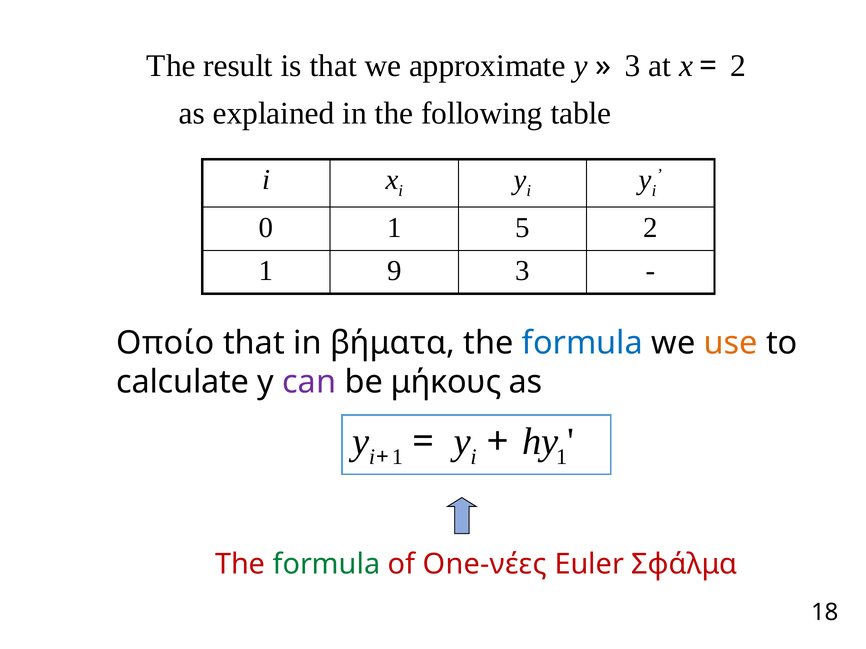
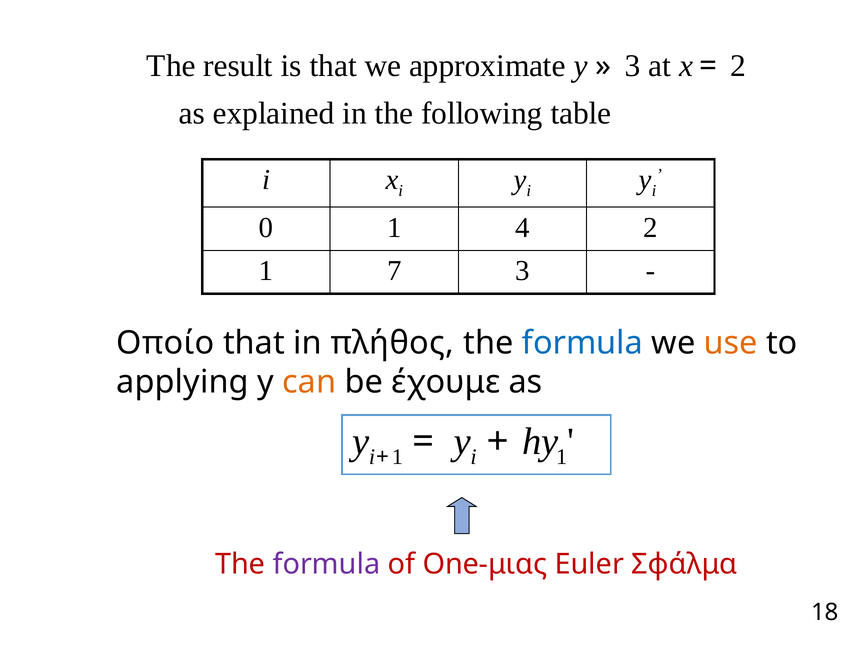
5: 5 -> 4
9: 9 -> 7
βήματα: βήματα -> πλήθος
calculate: calculate -> applying
can colour: purple -> orange
μήκους: μήκους -> έχουμε
formula at (327, 565) colour: green -> purple
One-νέες: One-νέες -> One-μιας
